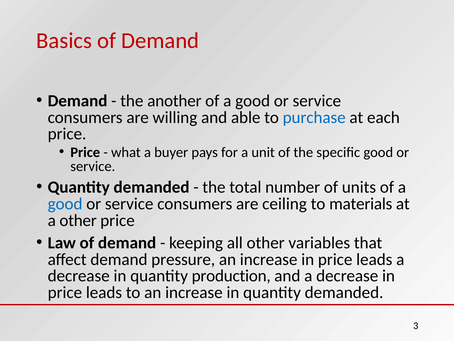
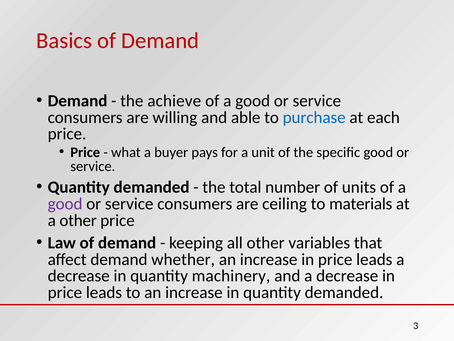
another: another -> achieve
good at (65, 204) colour: blue -> purple
pressure: pressure -> whether
production: production -> machinery
